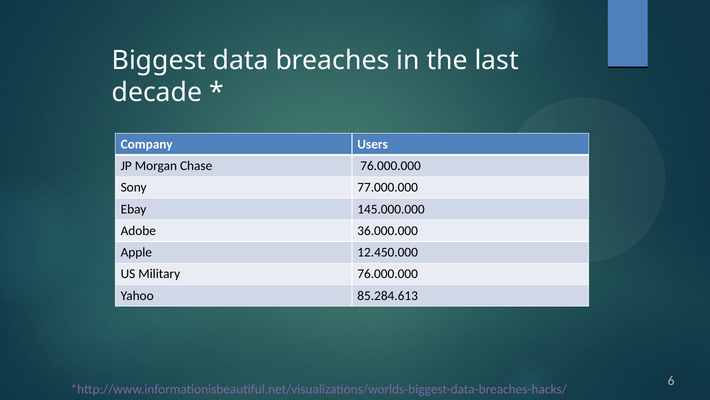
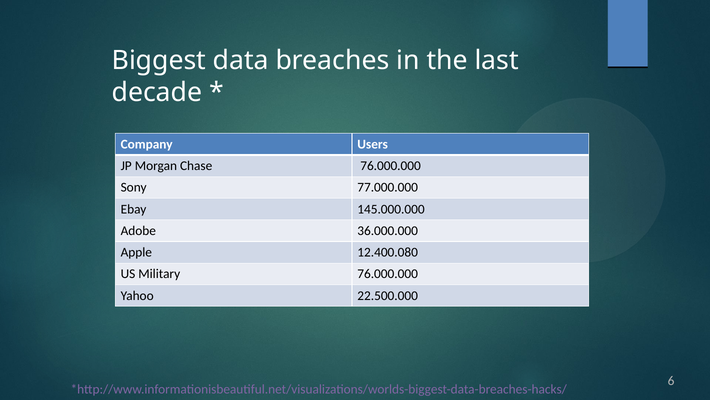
12.450.000: 12.450.000 -> 12.400.080
85.284.613: 85.284.613 -> 22.500.000
